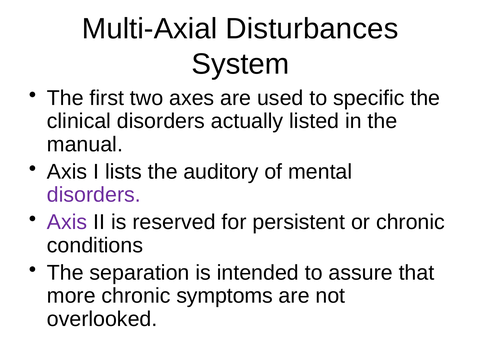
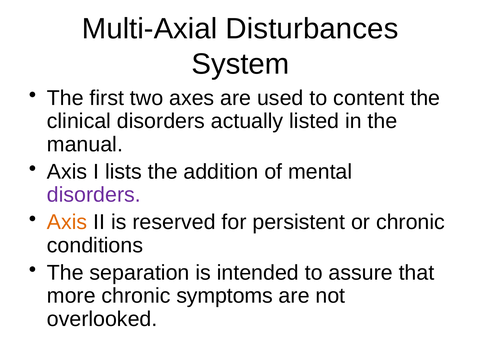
specific: specific -> content
auditory: auditory -> addition
Axis at (67, 222) colour: purple -> orange
